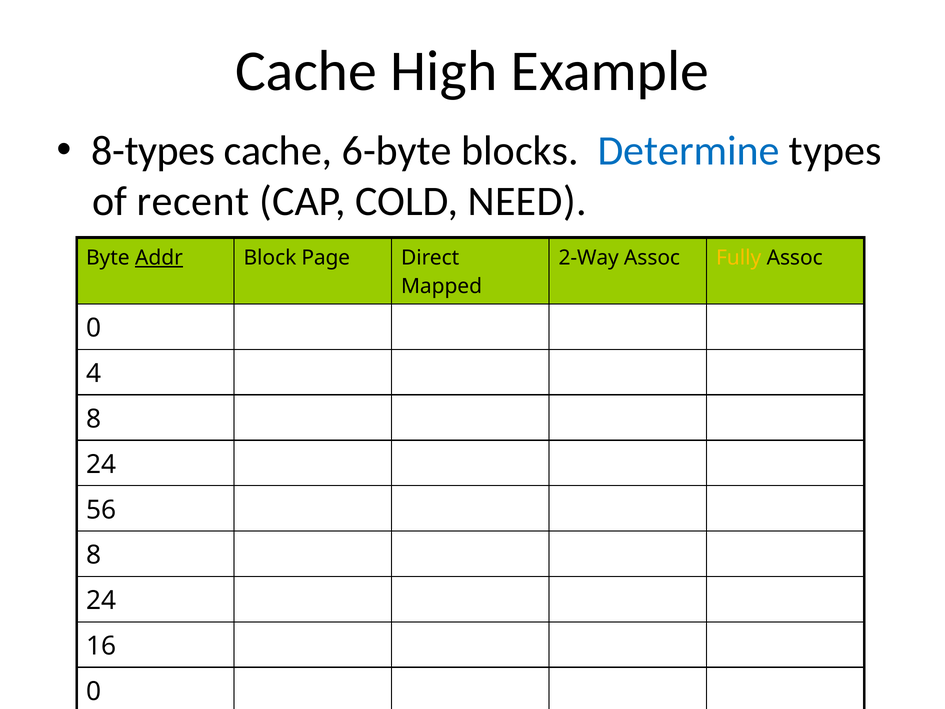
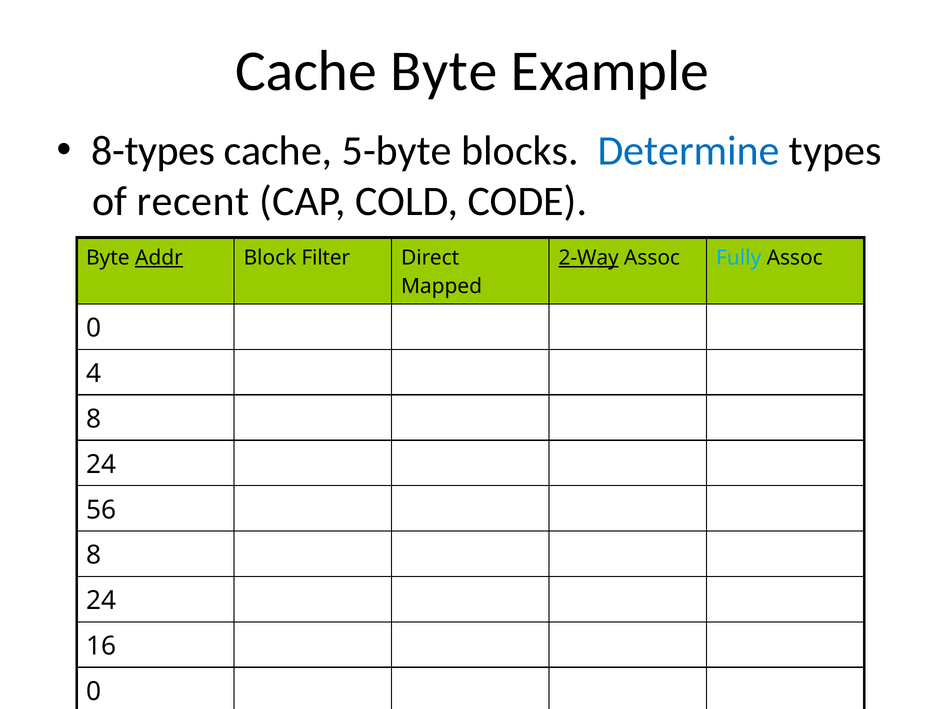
Cache High: High -> Byte
6-byte: 6-byte -> 5-byte
NEED: NEED -> CODE
Page: Page -> Filter
2-Way underline: none -> present
Fully colour: yellow -> light blue
